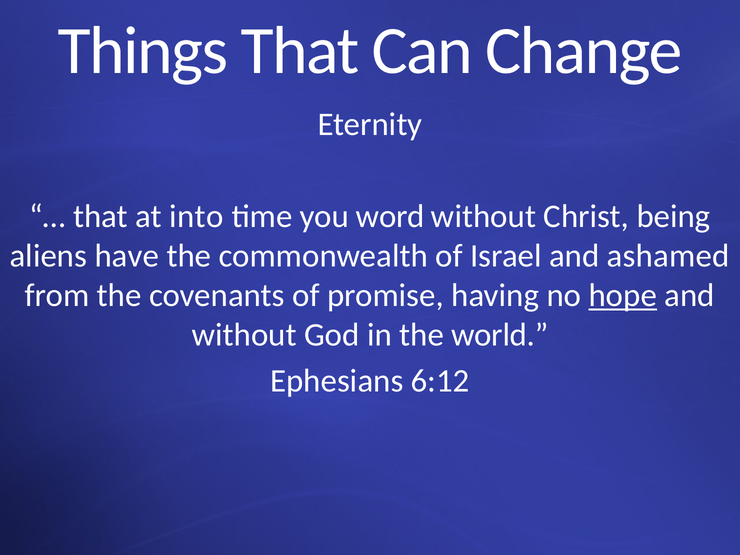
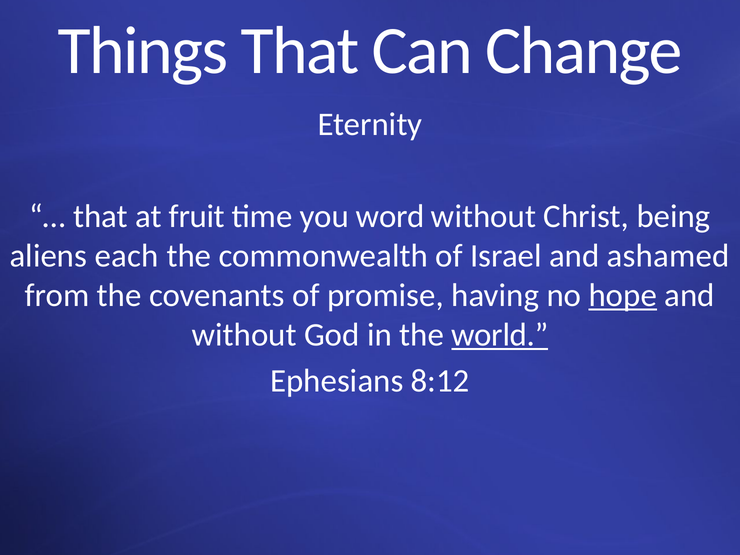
into: into -> fruit
have: have -> each
world underline: none -> present
6:12: 6:12 -> 8:12
